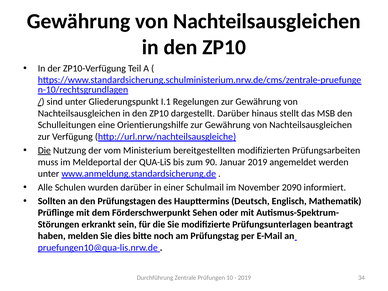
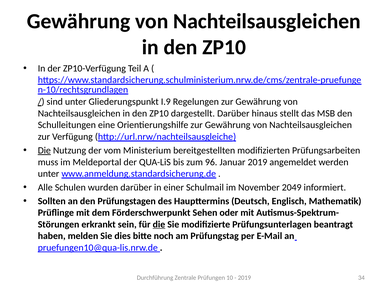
I.1: I.1 -> I.9
90: 90 -> 96
2090: 2090 -> 2049
die at (159, 224) underline: none -> present
